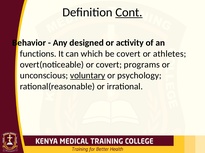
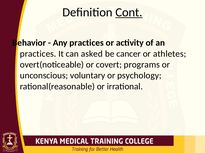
Any designed: designed -> practices
functions at (38, 54): functions -> practices
which: which -> asked
be covert: covert -> cancer
voluntary underline: present -> none
